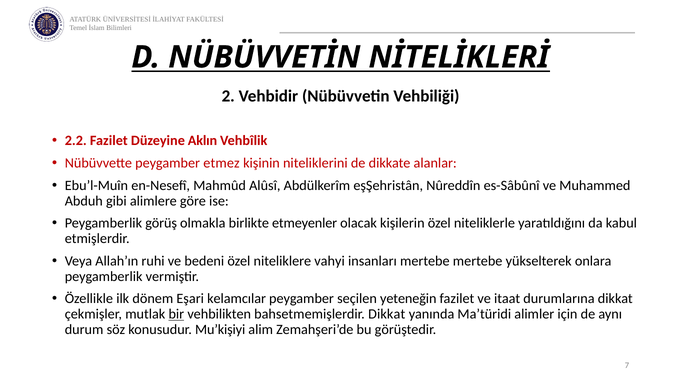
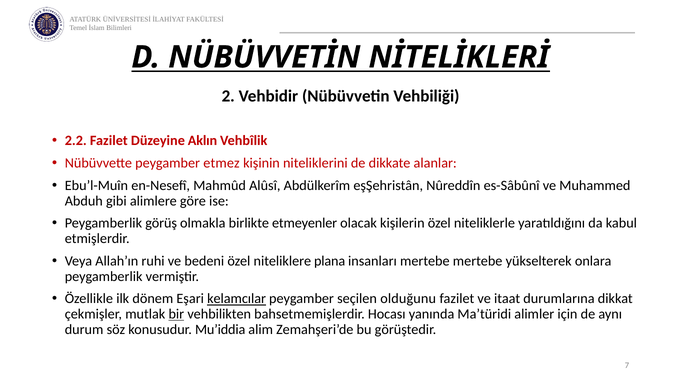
vahyi: vahyi -> plana
kelamcılar underline: none -> present
yeteneğin: yeteneğin -> olduğunu
bahsetmemişlerdir Dikkat: Dikkat -> Hocası
Mu’kişiyi: Mu’kişiyi -> Mu’iddia
